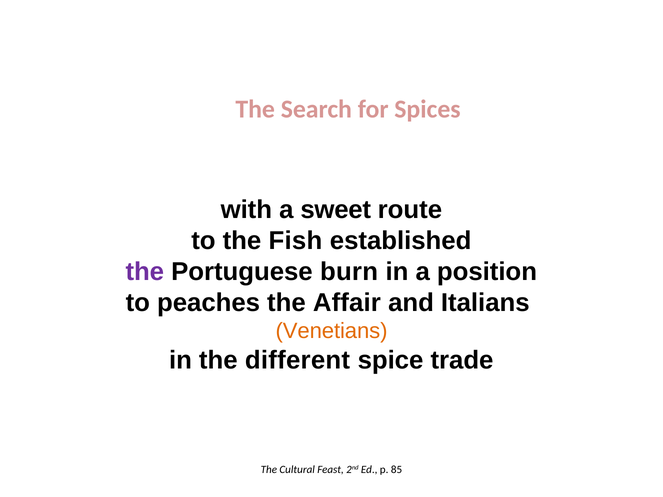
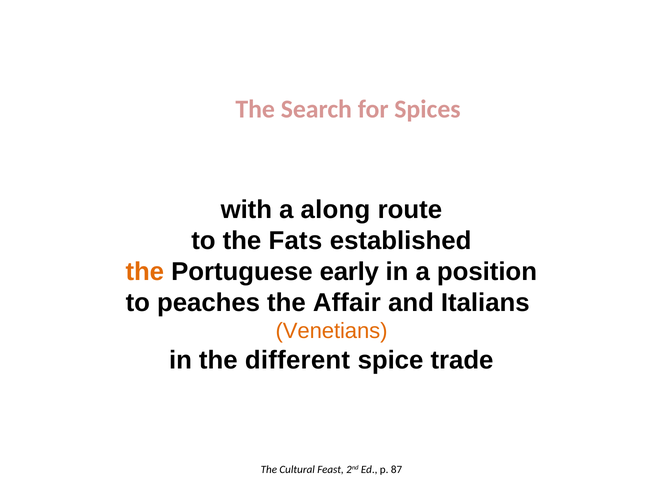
sweet: sweet -> along
Fish: Fish -> Fats
the at (145, 272) colour: purple -> orange
burn: burn -> early
85: 85 -> 87
